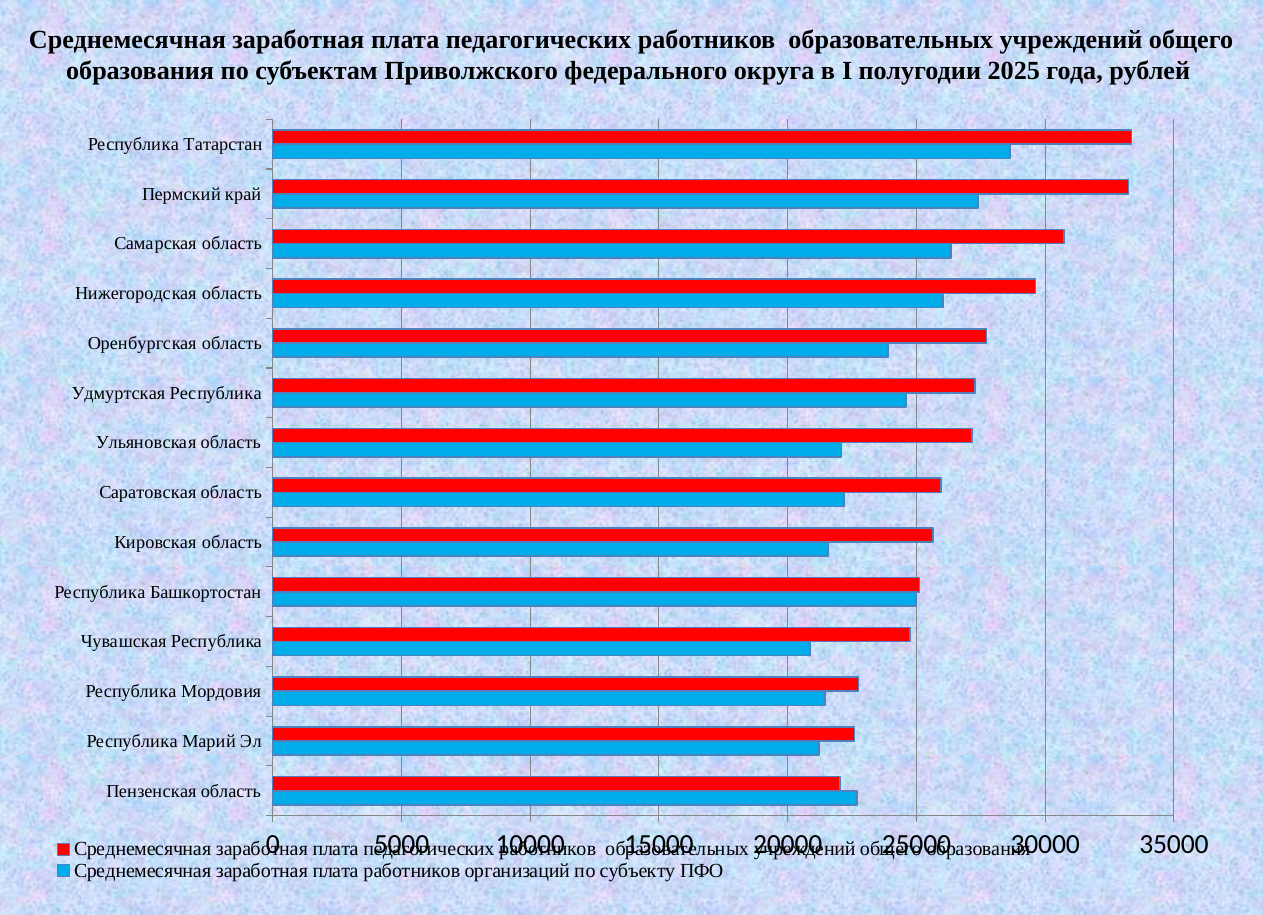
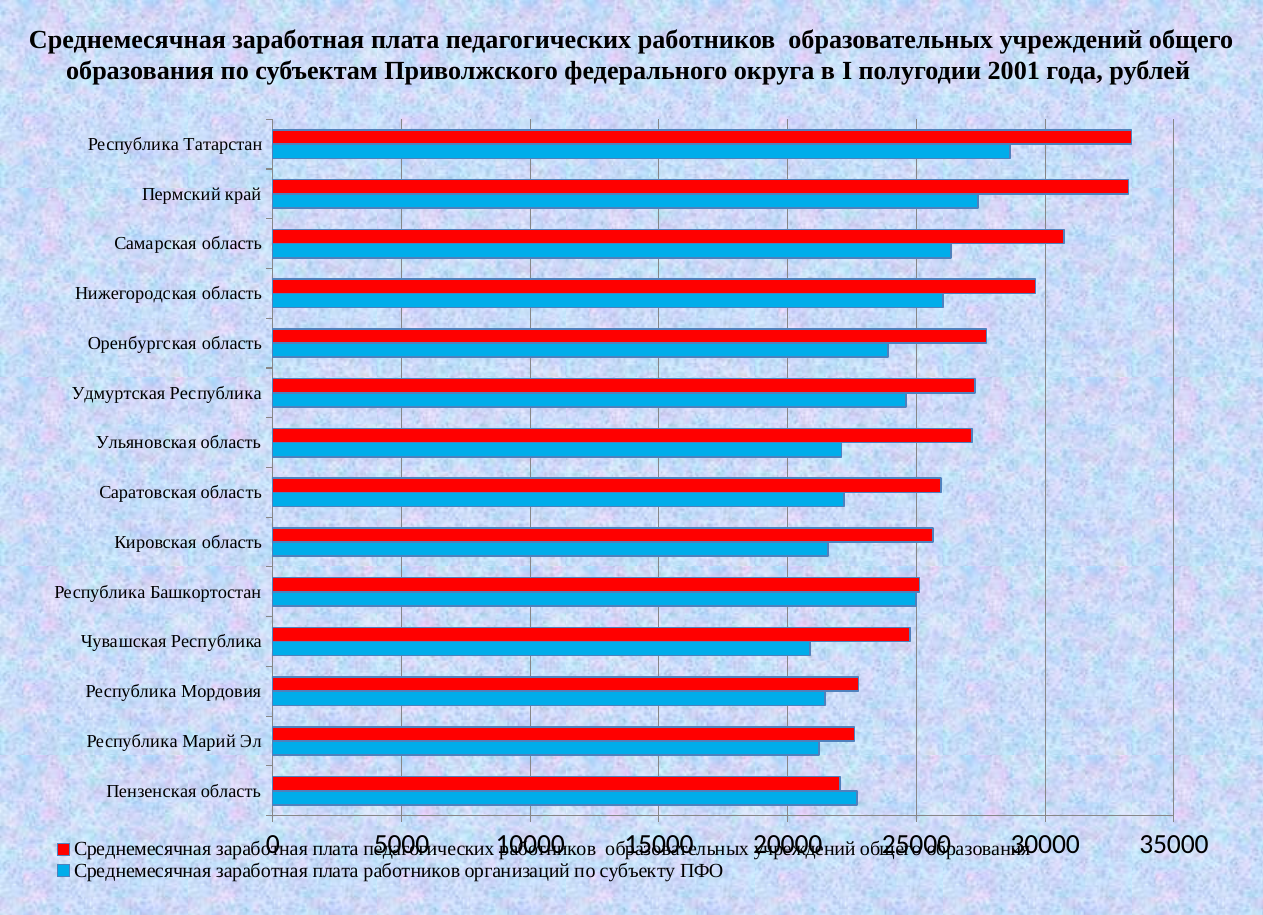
2025: 2025 -> 2001
